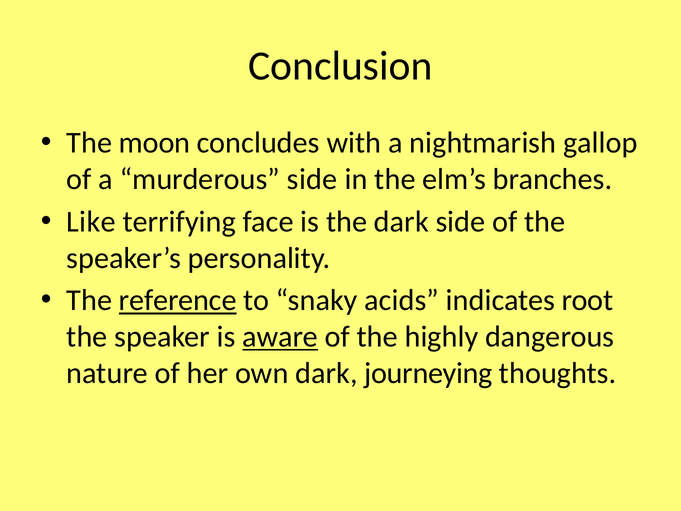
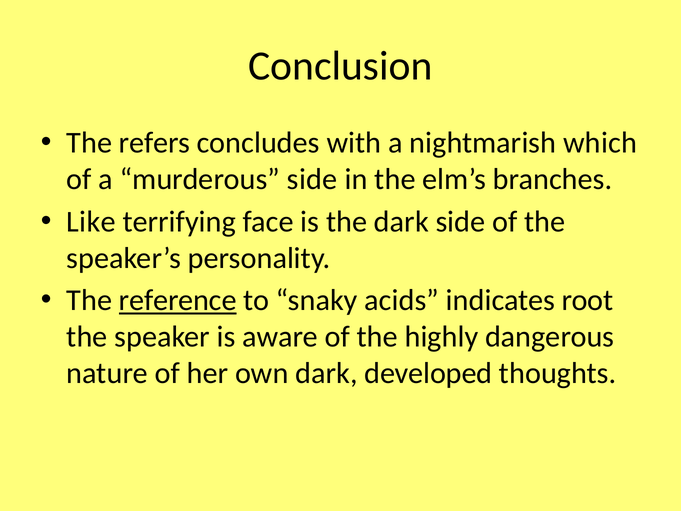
moon: moon -> refers
gallop: gallop -> which
aware underline: present -> none
journeying: journeying -> developed
